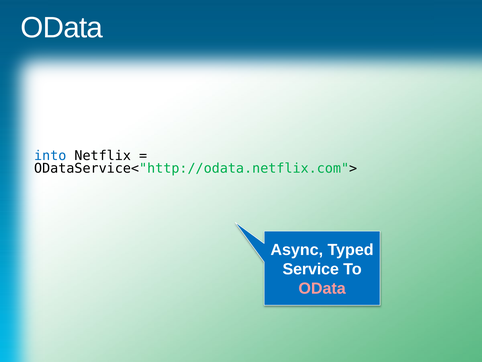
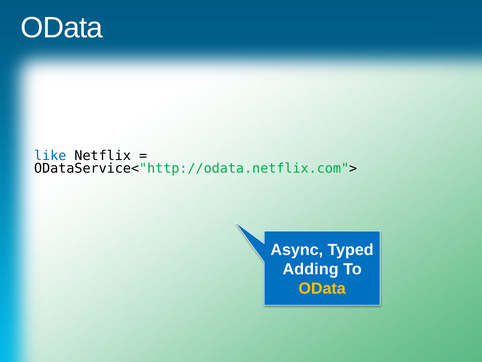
into: into -> like
Service: Service -> Adding
OData at (322, 288) colour: pink -> yellow
